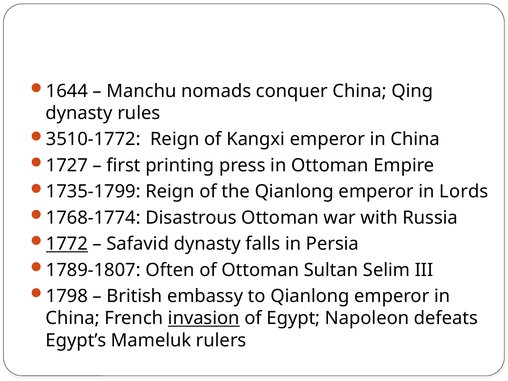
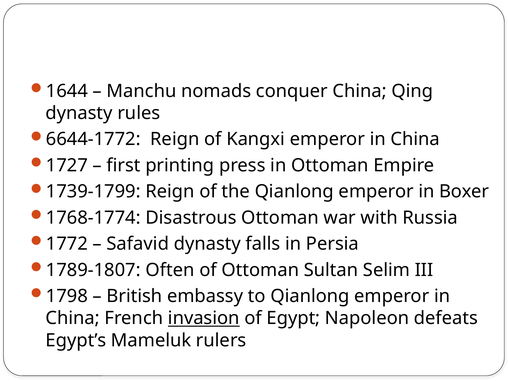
3510-1772: 3510-1772 -> 6644-1772
1735-1799: 1735-1799 -> 1739-1799
Lords: Lords -> Boxer
1772 underline: present -> none
